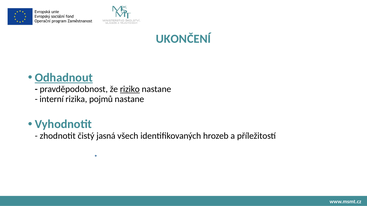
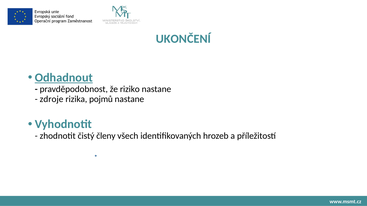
riziko underline: present -> none
interní: interní -> zdroje
jasná: jasná -> členy
